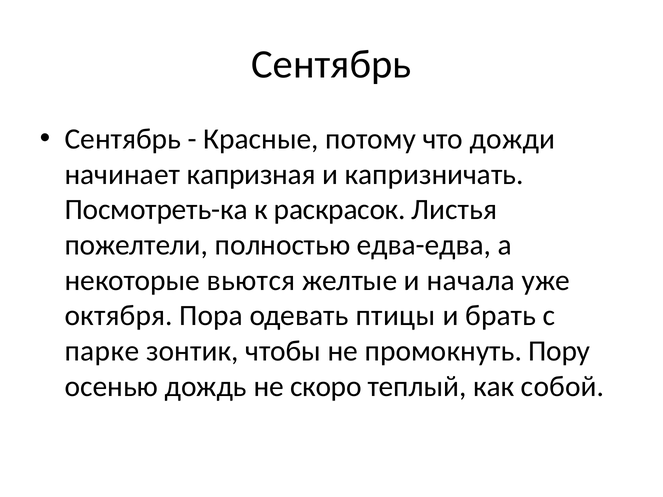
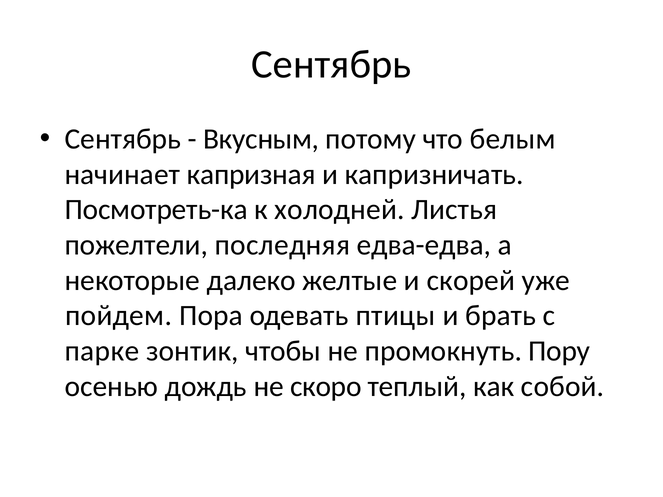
Красные: Красные -> Вкусным
дожди: дожди -> белым
раскрасок: раскрасок -> холодней
полностью: полностью -> последняя
вьются: вьются -> далеко
начала: начала -> скорей
октября: октября -> пойдем
